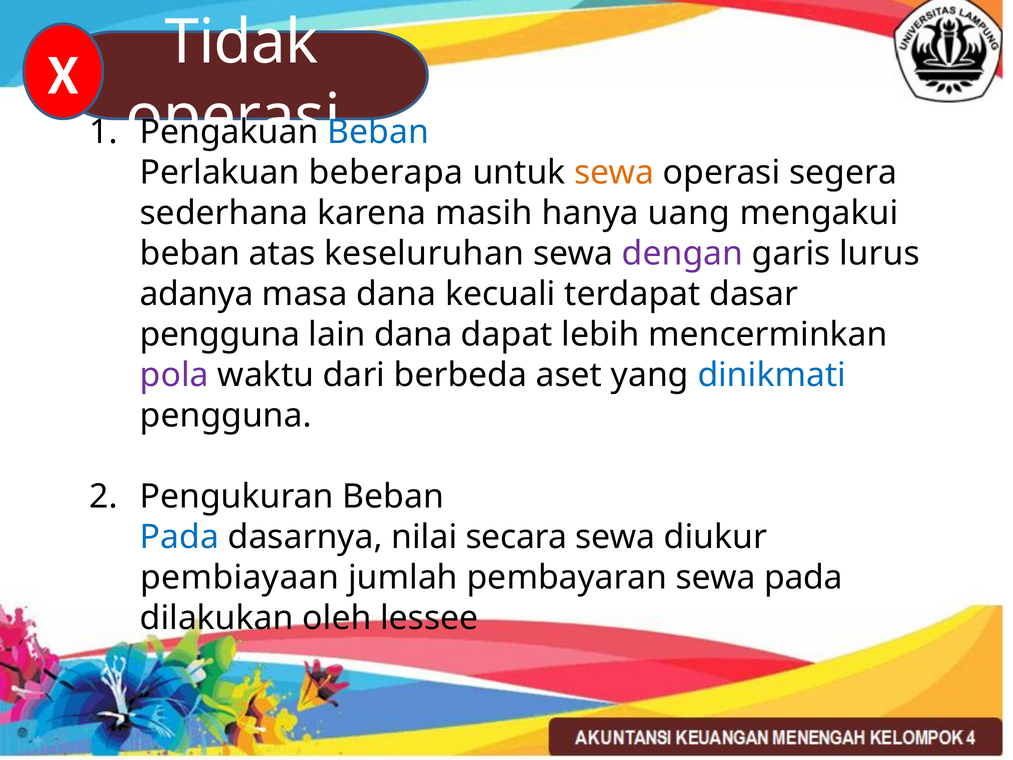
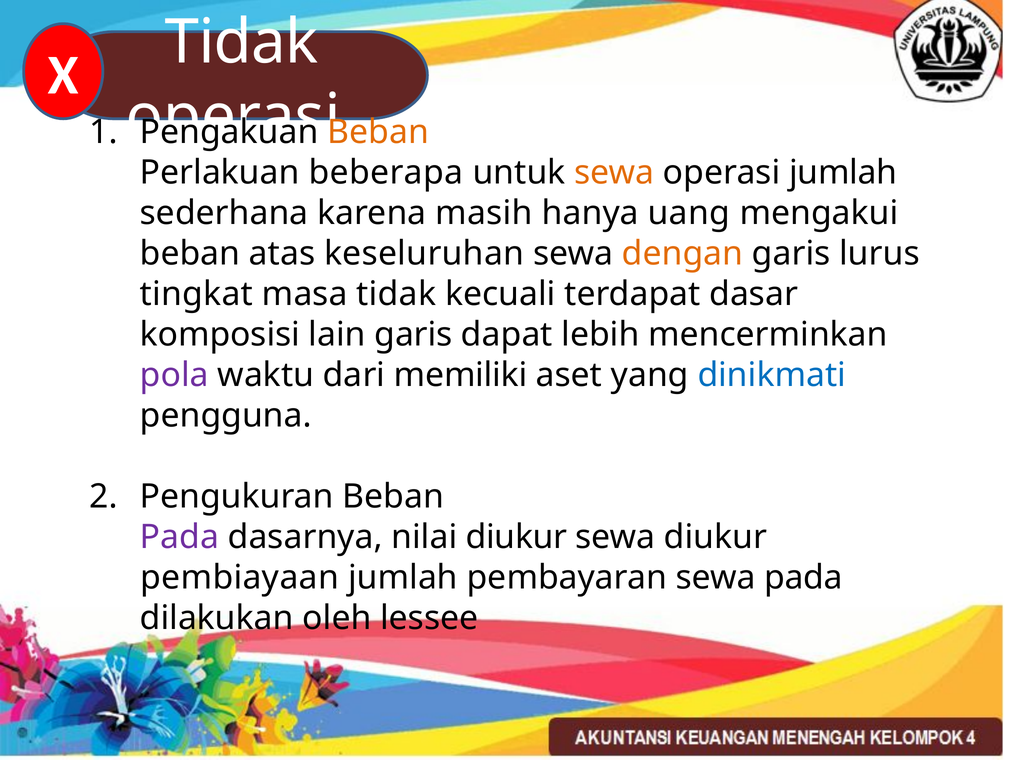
Beban at (378, 132) colour: blue -> orange
operasi segera: segera -> jumlah
dengan colour: purple -> orange
adanya: adanya -> tingkat
masa dana: dana -> tidak
pengguna at (220, 334): pengguna -> komposisi
lain dana: dana -> garis
berbeda: berbeda -> memiliki
Pada at (179, 537) colour: blue -> purple
nilai secara: secara -> diukur
